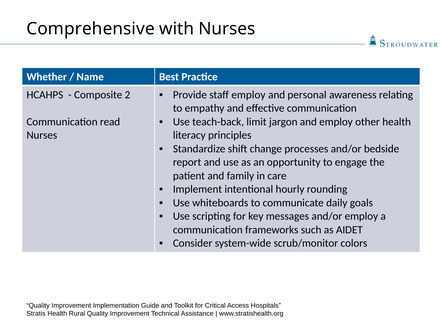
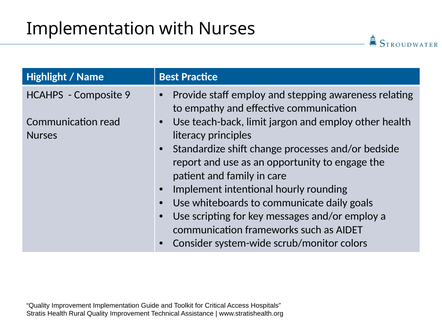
Comprehensive at (91, 29): Comprehensive -> Implementation
Whether: Whether -> Highlight
personal: personal -> stepping
2: 2 -> 9
